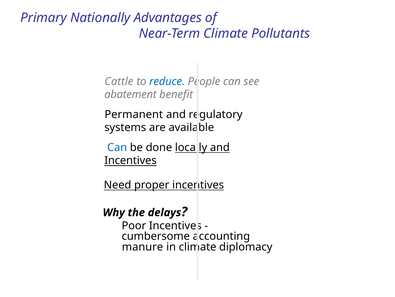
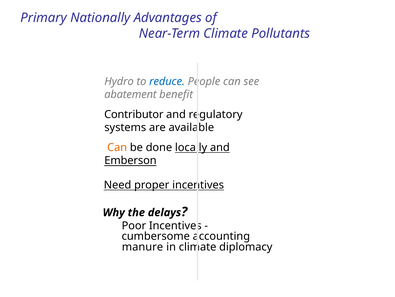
Cattle: Cattle -> Hydro
Permanent: Permanent -> Contributor
Can at (117, 147) colour: blue -> orange
Incentives at (130, 160): Incentives -> Emberson
